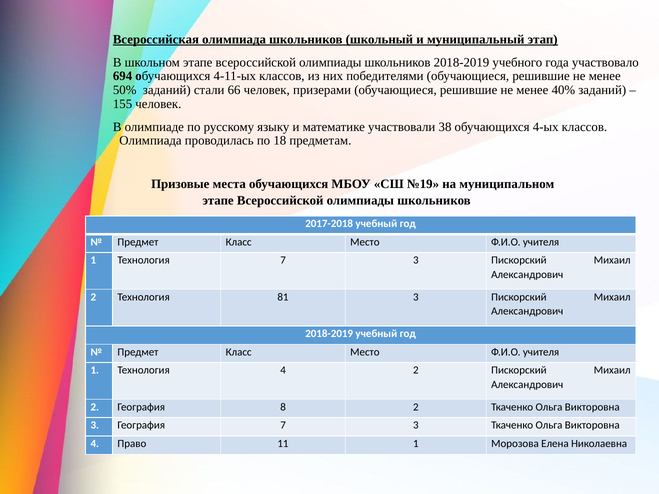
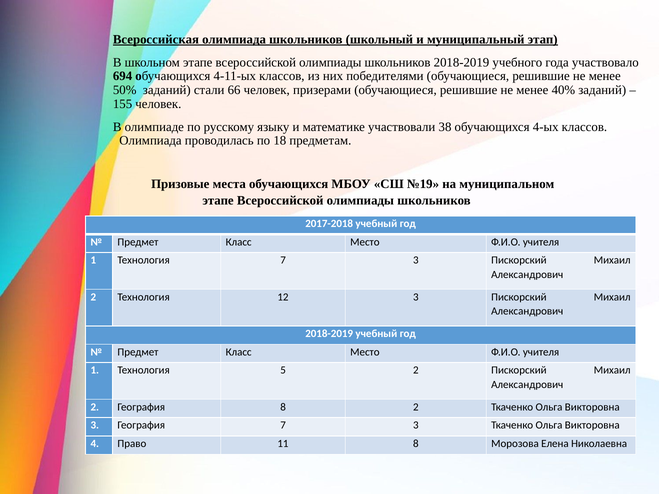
81: 81 -> 12
Технология 4: 4 -> 5
11 1: 1 -> 8
